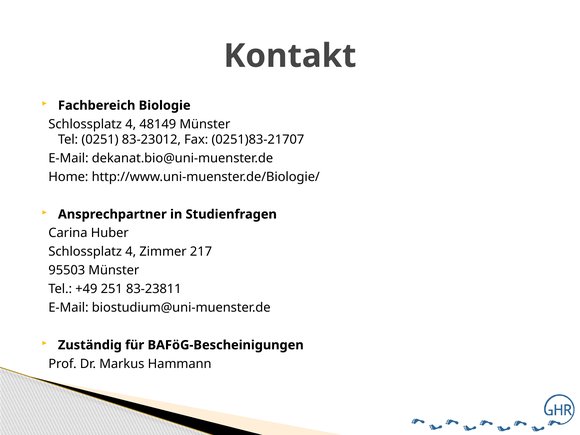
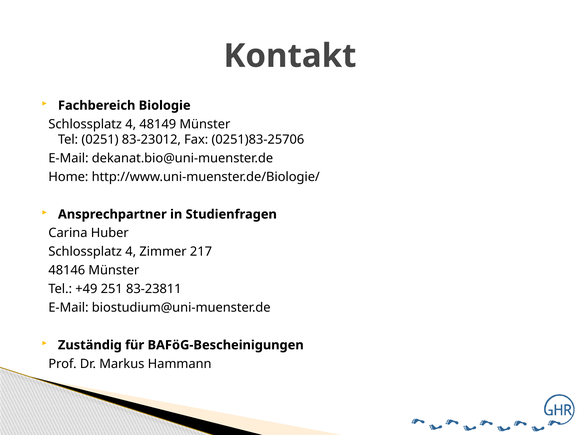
0251)83-21707: 0251)83-21707 -> 0251)83-25706
95503: 95503 -> 48146
